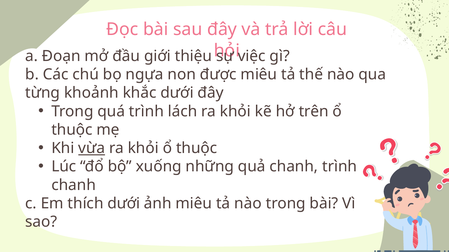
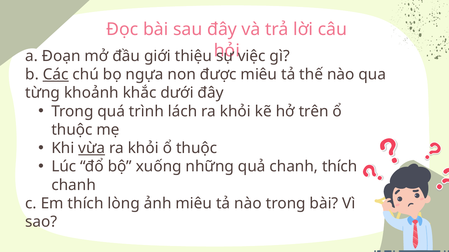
Các underline: none -> present
chanh trình: trình -> thích
thích dưới: dưới -> lòng
